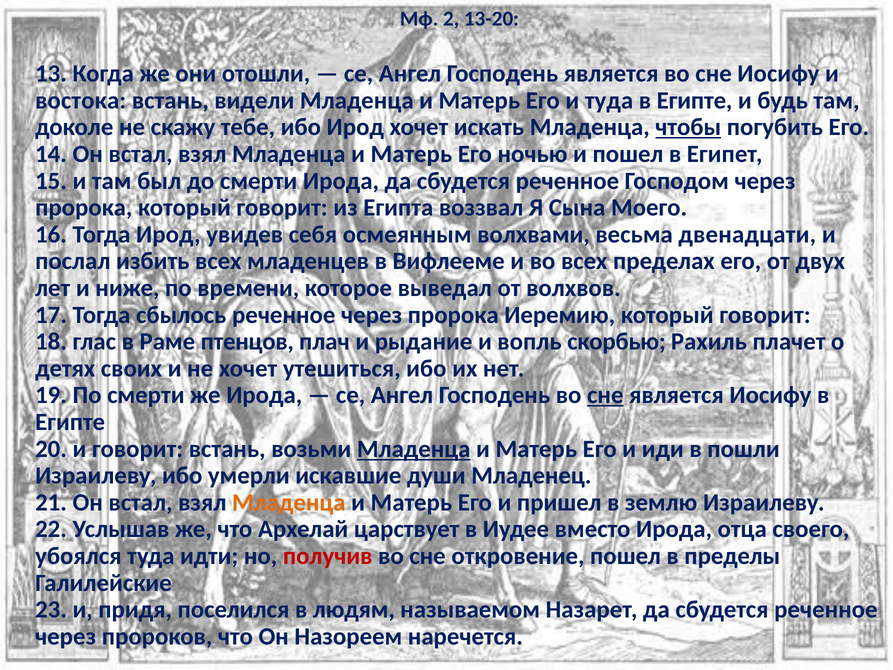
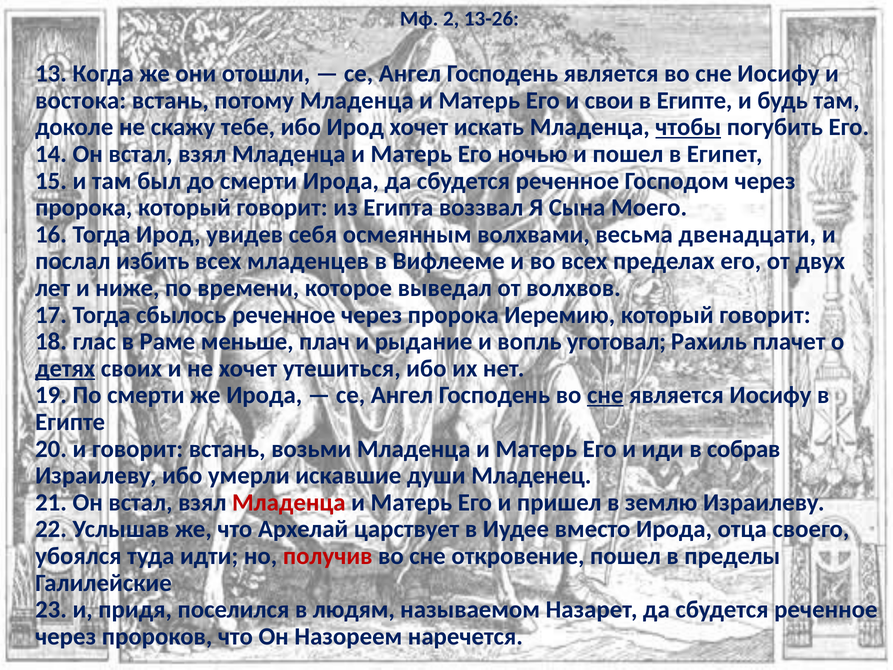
13-20: 13-20 -> 13-26
видели: видели -> потому
и туда: туда -> свои
птенцов: птенцов -> меньше
скорбью: скорбью -> уготовал
детях underline: none -> present
Младенца at (414, 449) underline: present -> none
пошли: пошли -> собрав
Младенца at (289, 502) colour: orange -> red
